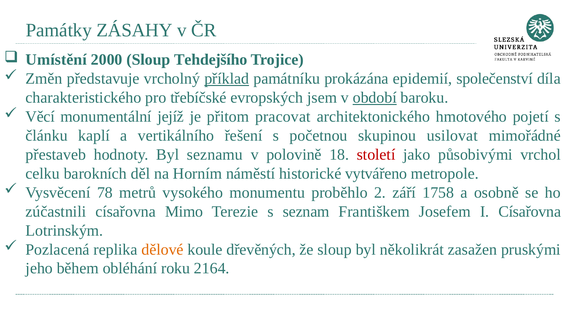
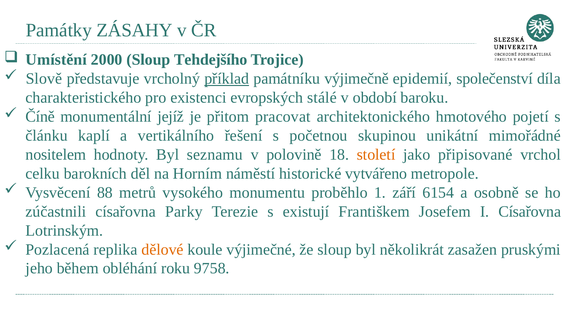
Změn: Změn -> Slově
prokázána: prokázána -> výjimečně
třebíčské: třebíčské -> existenci
jsem: jsem -> stálé
období underline: present -> none
Věcí: Věcí -> Číně
usilovat: usilovat -> unikátní
přestaveb: přestaveb -> nositelem
století colour: red -> orange
působivými: působivými -> připisované
78: 78 -> 88
2: 2 -> 1
1758: 1758 -> 6154
Mimo: Mimo -> Parky
seznam: seznam -> existují
dřevěných: dřevěných -> výjimečné
2164: 2164 -> 9758
